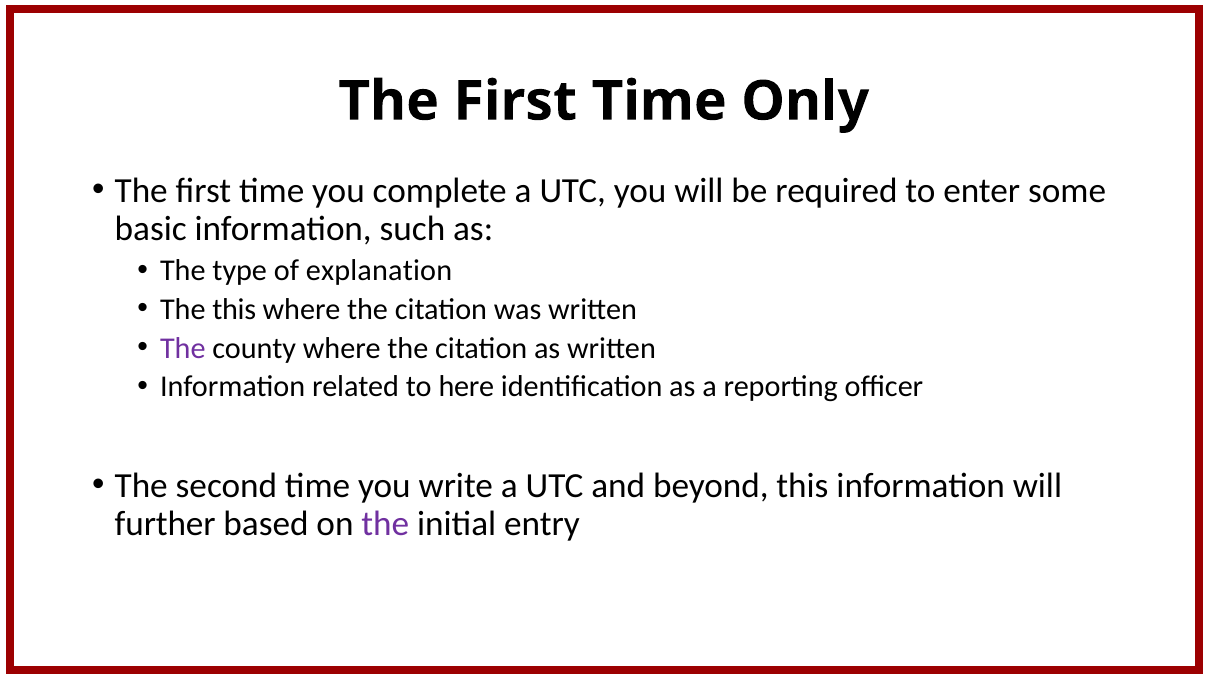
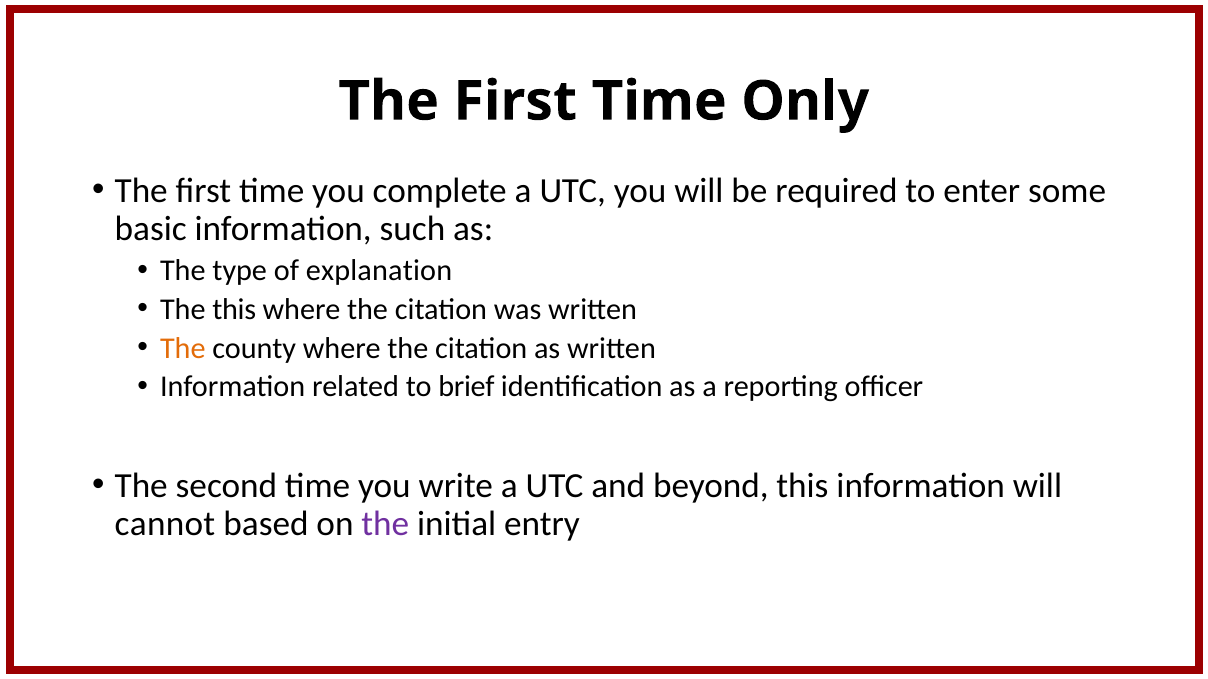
The at (183, 348) colour: purple -> orange
here: here -> brief
further: further -> cannot
